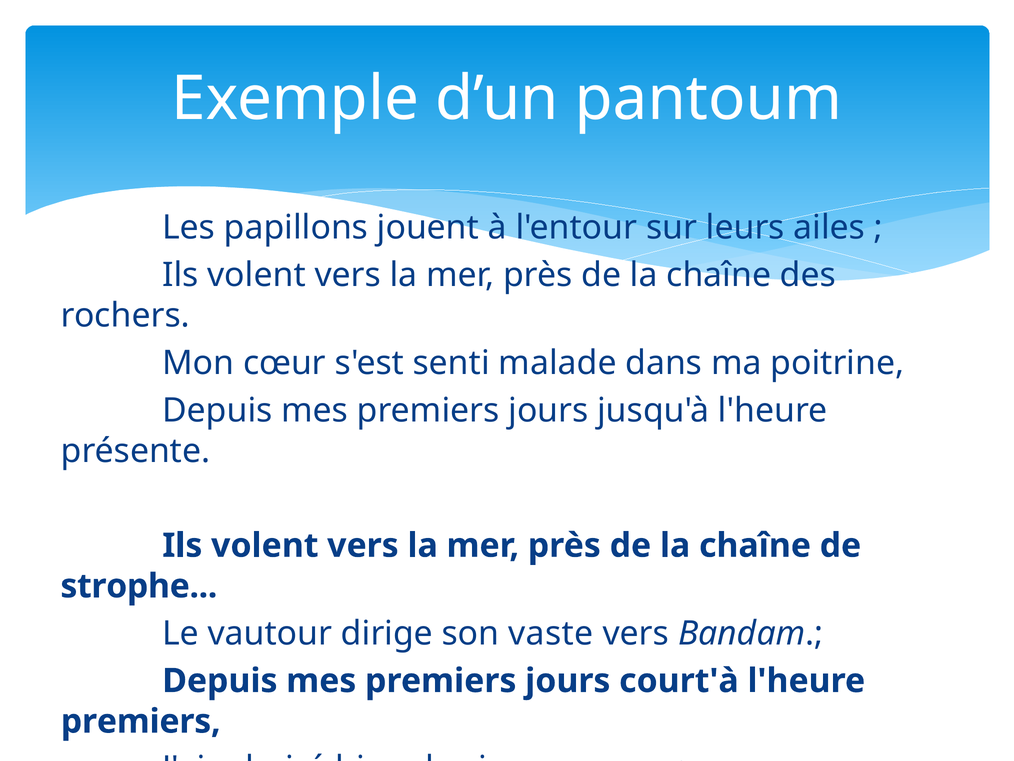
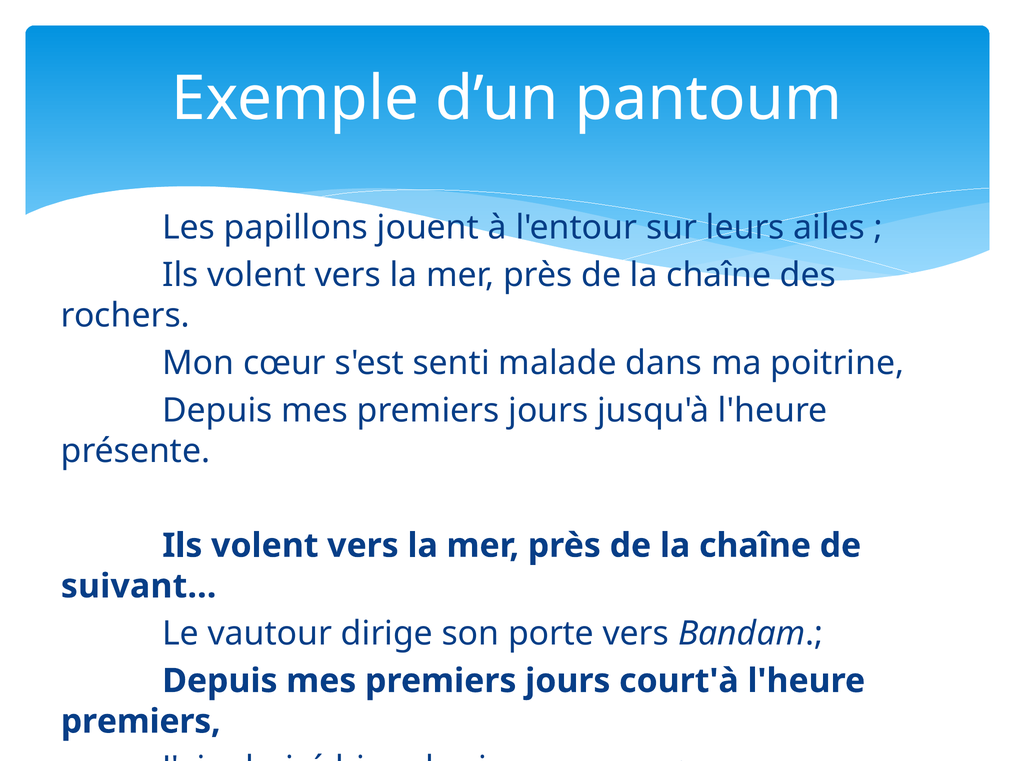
strophe: strophe -> suivant
vaste: vaste -> porte
